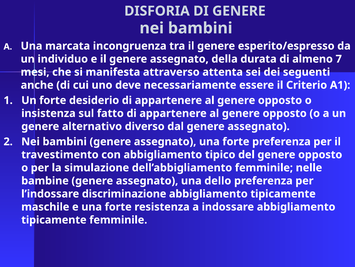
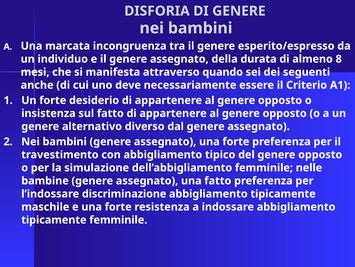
7: 7 -> 8
attenta: attenta -> quando
una dello: dello -> fatto
